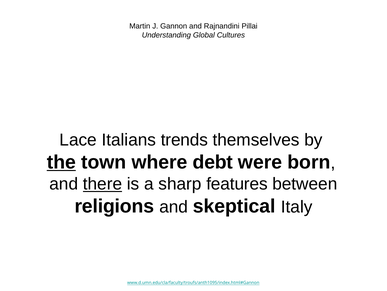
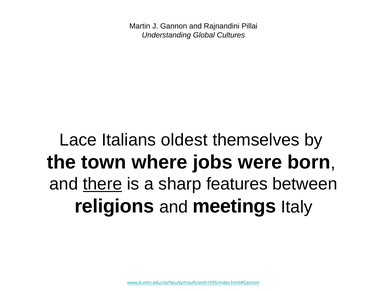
trends: trends -> oldest
the underline: present -> none
debt: debt -> jobs
skeptical: skeptical -> meetings
